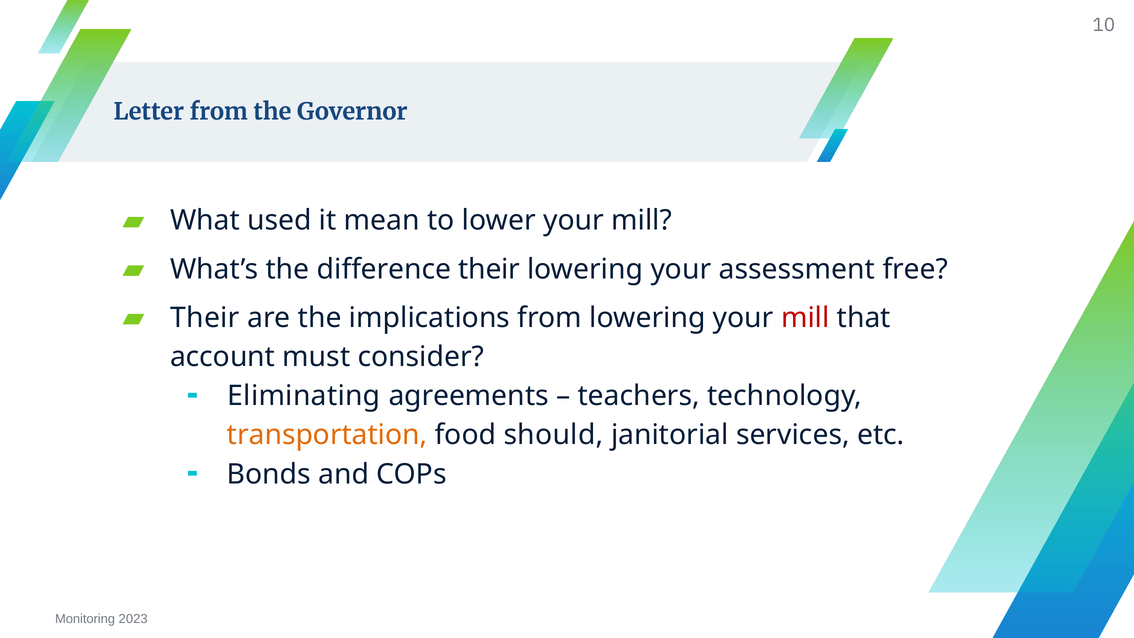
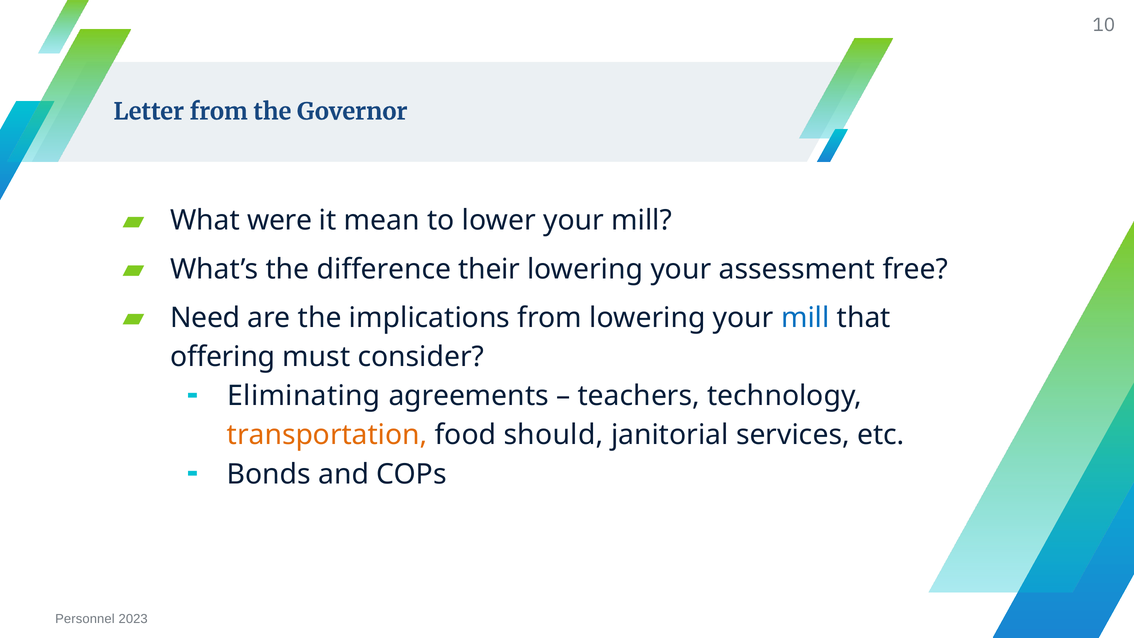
used: used -> were
Their at (205, 318): Their -> Need
mill at (805, 318) colour: red -> blue
account: account -> offering
Monitoring: Monitoring -> Personnel
